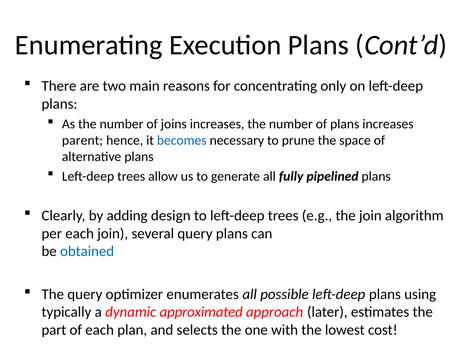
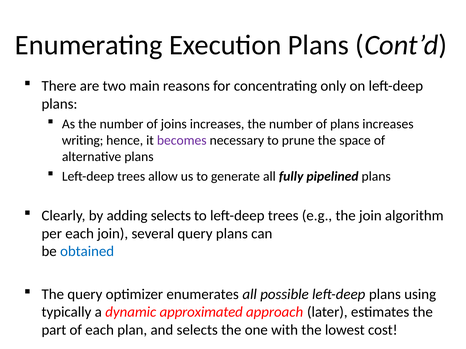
parent: parent -> writing
becomes colour: blue -> purple
adding design: design -> selects
